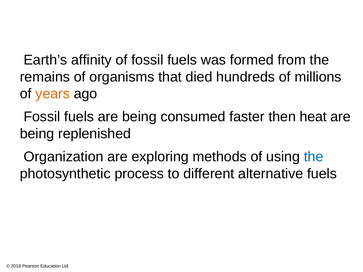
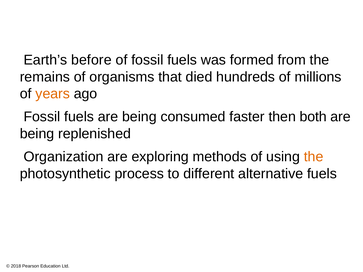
affinity: affinity -> before
heat: heat -> both
the at (314, 157) colour: blue -> orange
